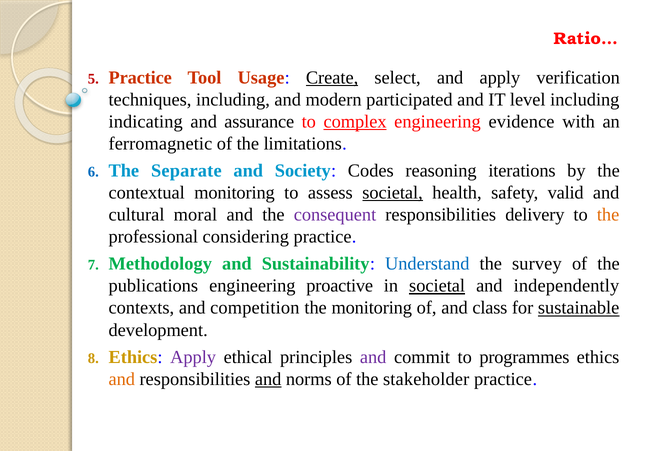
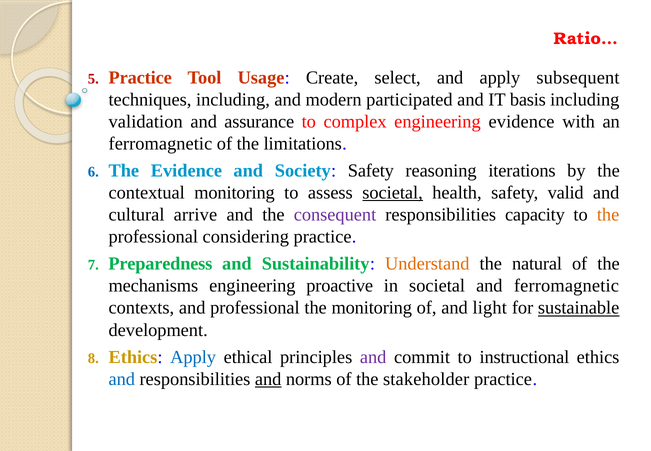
Create underline: present -> none
verification: verification -> subsequent
level: level -> basis
indicating: indicating -> validation
complex underline: present -> none
The Separate: Separate -> Evidence
Society Codes: Codes -> Safety
moral: moral -> arrive
delivery: delivery -> capacity
Methodology: Methodology -> Preparedness
Understand colour: blue -> orange
survey: survey -> natural
publications: publications -> mechanisms
societal at (437, 286) underline: present -> none
and independently: independently -> ferromagnetic
and competition: competition -> professional
class: class -> light
Apply at (193, 357) colour: purple -> blue
programmes: programmes -> instructional
and at (122, 379) colour: orange -> blue
